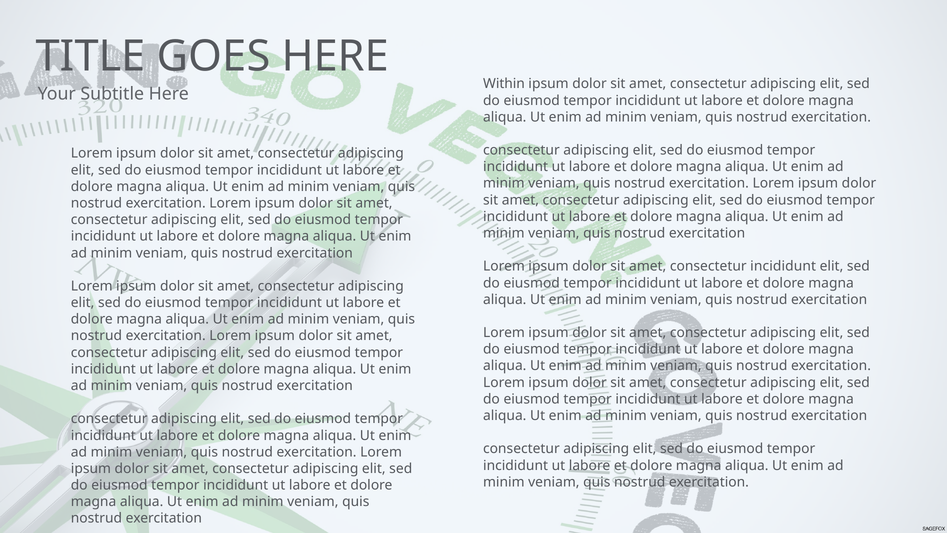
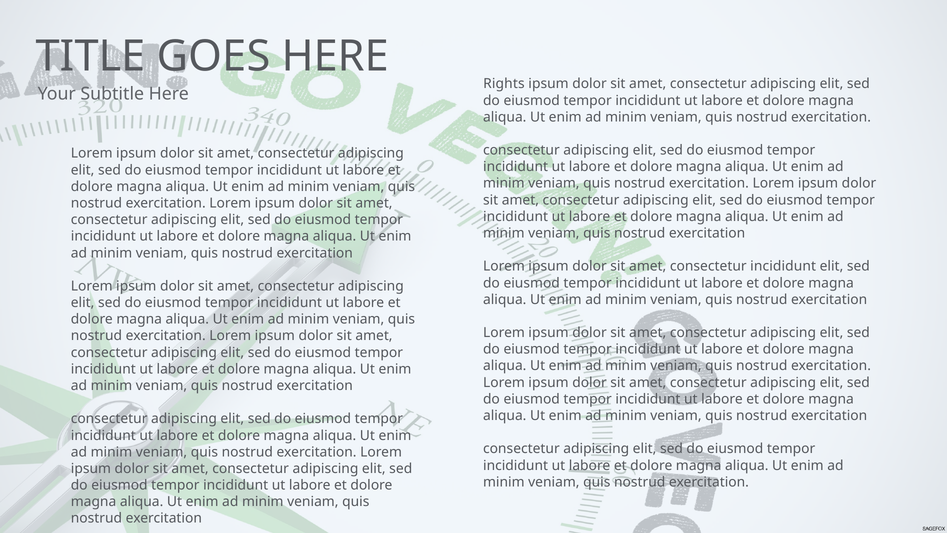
Within: Within -> Rights
